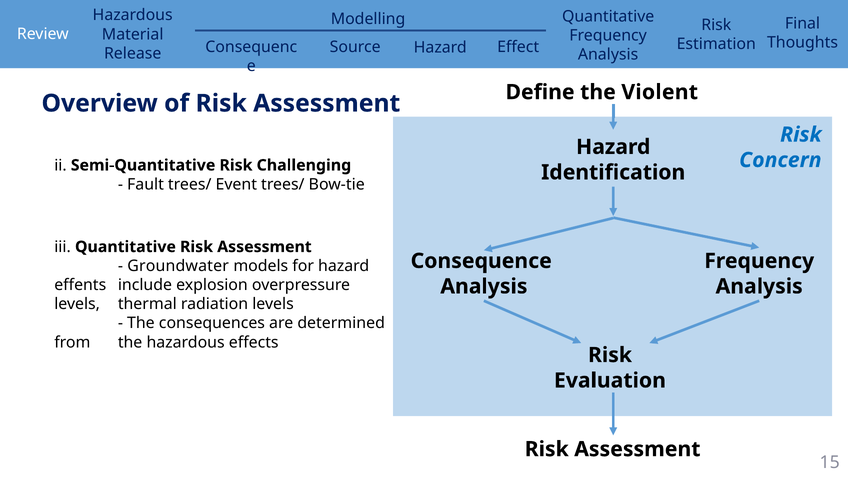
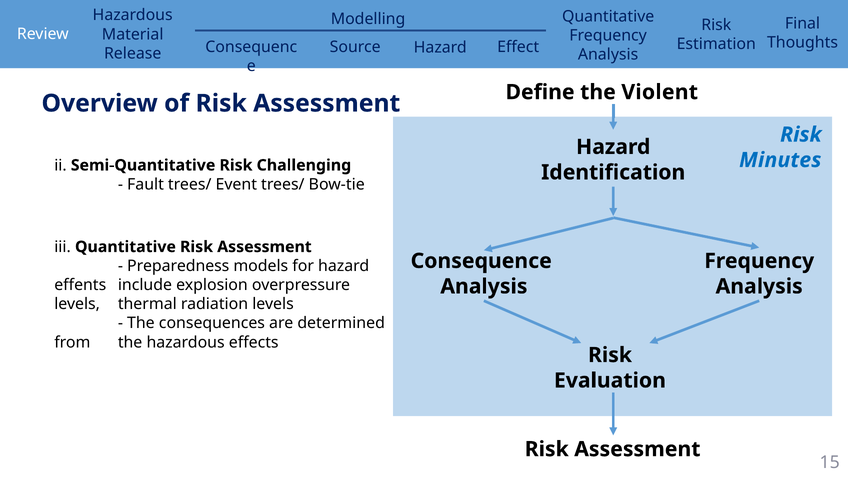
Concern: Concern -> Minutes
Groundwater: Groundwater -> Preparedness
